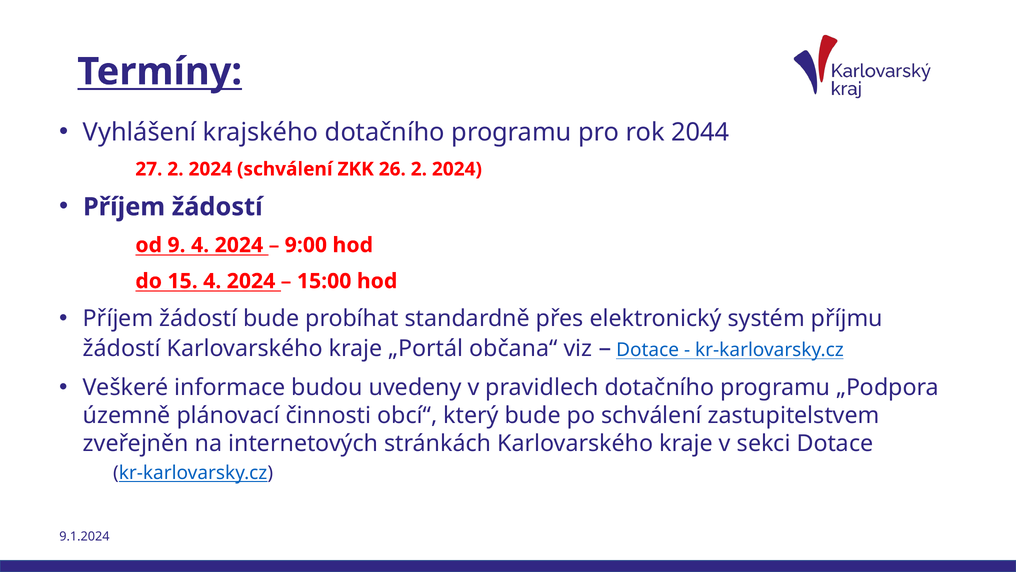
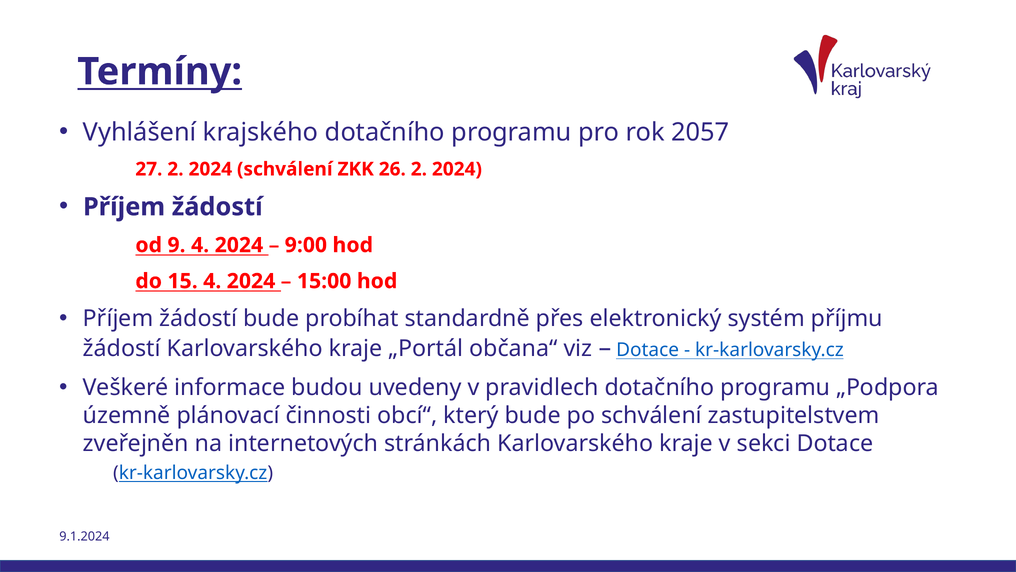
2044: 2044 -> 2057
